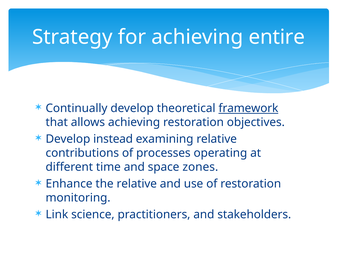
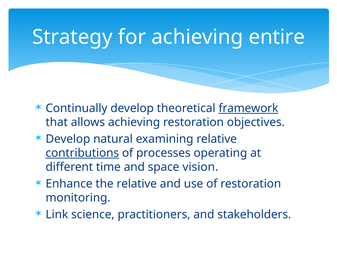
instead: instead -> natural
contributions underline: none -> present
zones: zones -> vision
